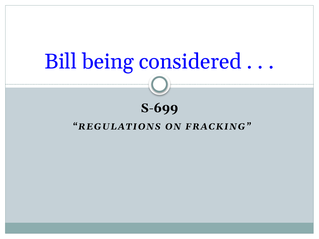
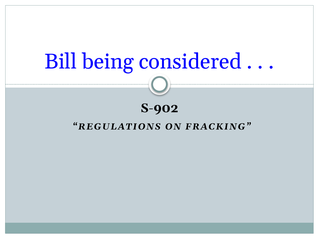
S-699: S-699 -> S-902
